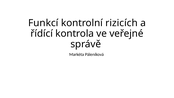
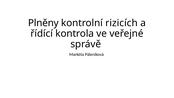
Funkcí: Funkcí -> Plněny
